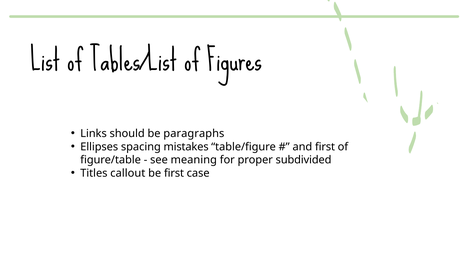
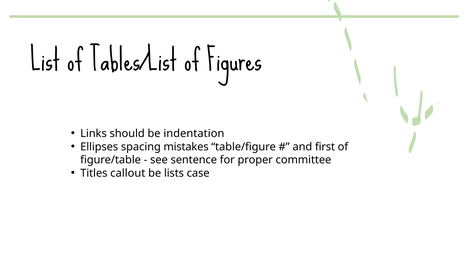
paragraphs: paragraphs -> indentation
meaning: meaning -> sentence
subdivided: subdivided -> committee
be first: first -> lists
